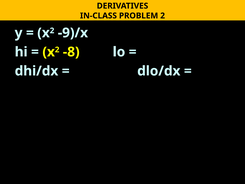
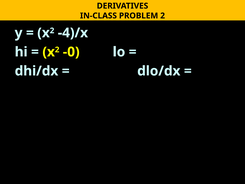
-9)/x: -9)/x -> -4)/x
-8: -8 -> -0
